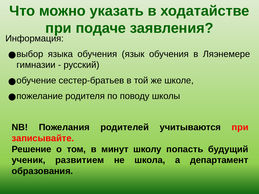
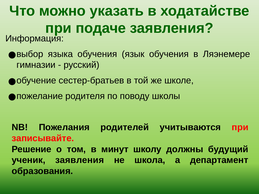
попасть: попасть -> должны
ученик развитием: развитием -> заявления
